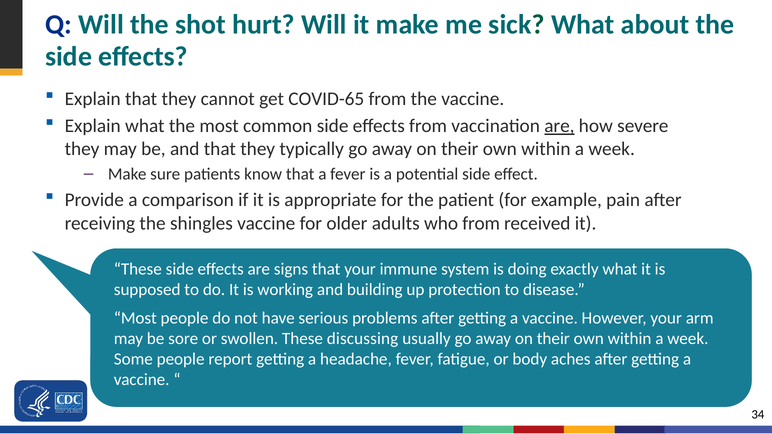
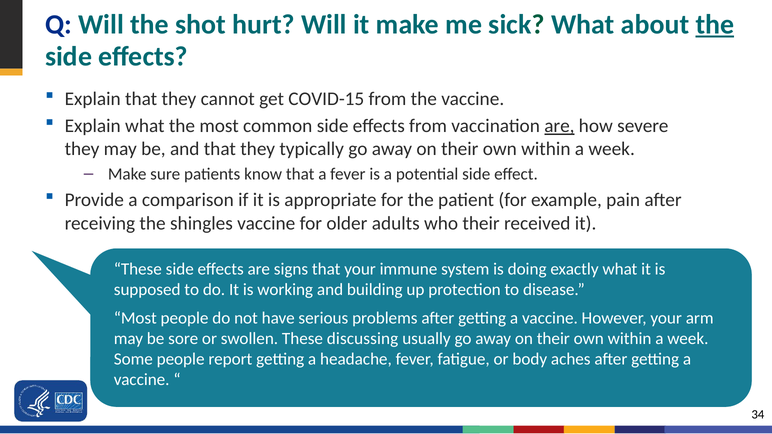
the at (715, 25) underline: none -> present
COVID-65: COVID-65 -> COVID-15
who from: from -> their
